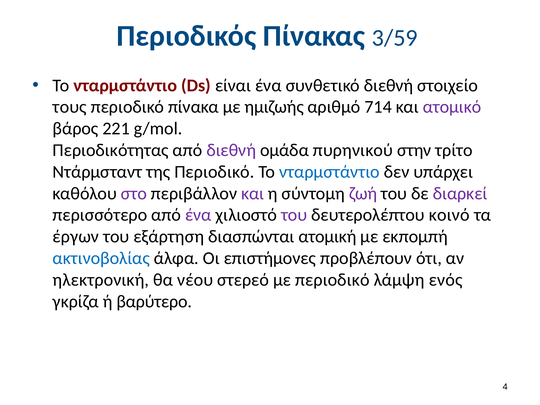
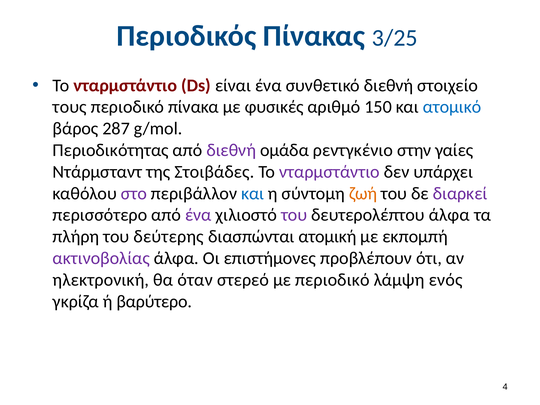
3/59: 3/59 -> 3/25
ημιζωής: ημιζωής -> φυσικές
714: 714 -> 150
ατομικό colour: purple -> blue
221: 221 -> 287
πυρηνικού: πυρηνικού -> ρεντγκένιο
τρίτο: τρίτο -> γαίες
της Περιοδικό: Περιοδικό -> Στοιβάδες
νταρμστάντιο at (330, 172) colour: blue -> purple
και at (253, 193) colour: purple -> blue
ζωή colour: purple -> orange
δευτερολέπτου κοινό: κοινό -> άλφα
έργων: έργων -> πλήρη
εξάρτηση: εξάρτηση -> δεύτερης
ακτινοβολίας colour: blue -> purple
νέου: νέου -> όταν
